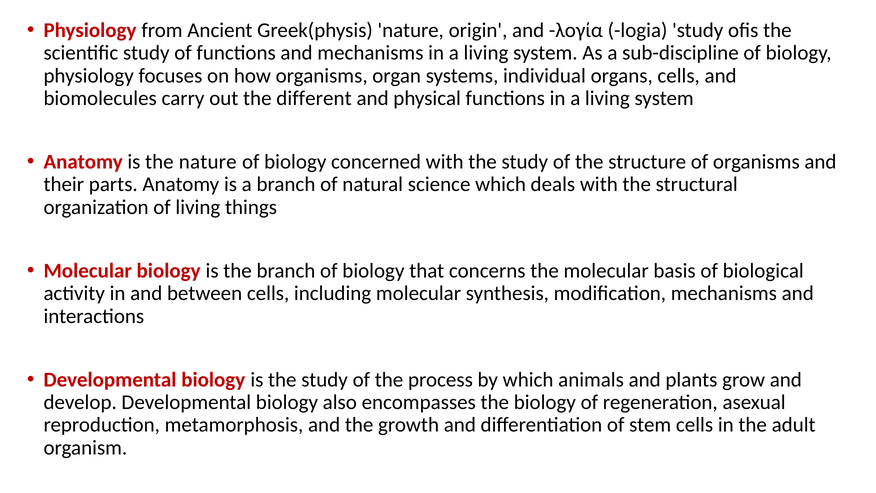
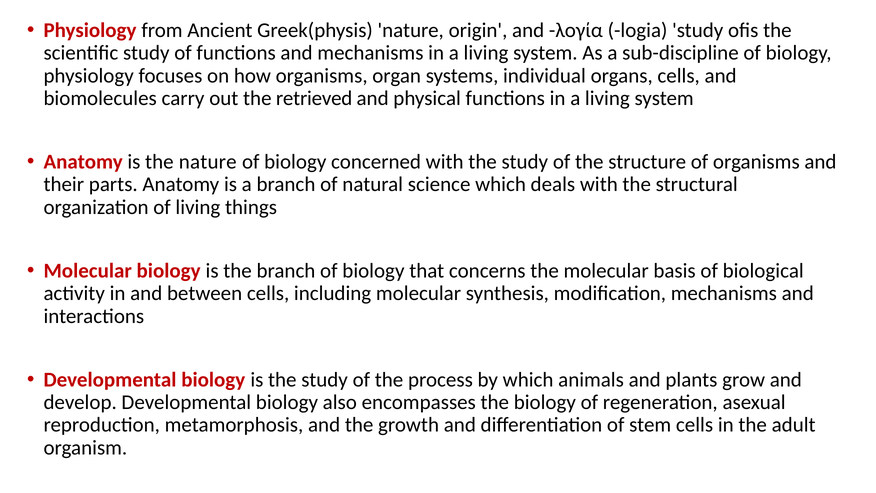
different: different -> retrieved
